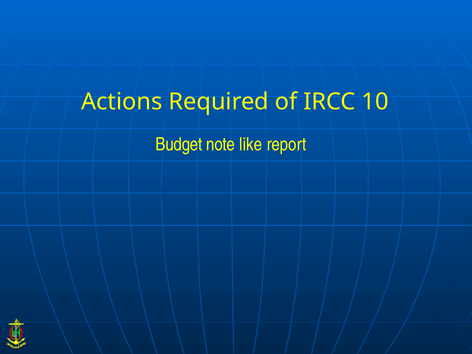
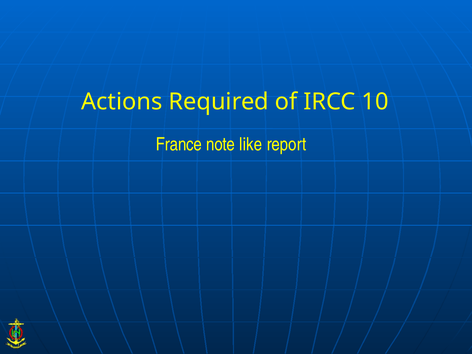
Budget: Budget -> France
